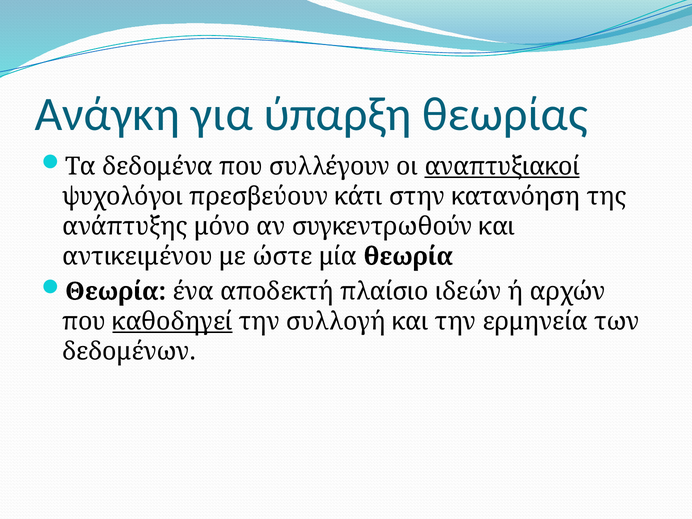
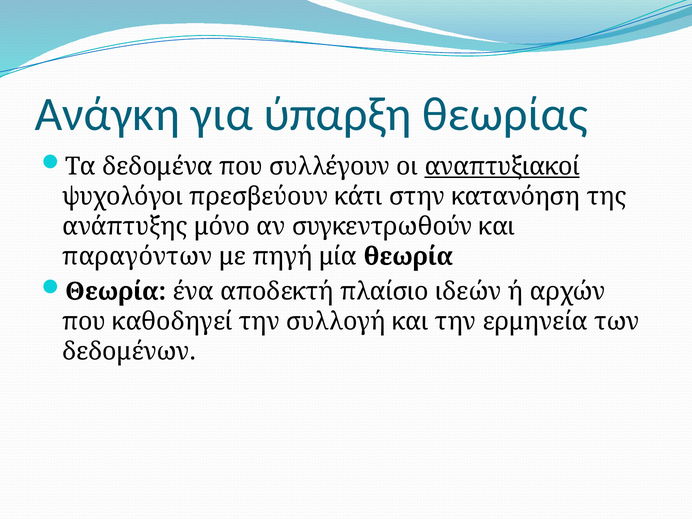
αντικειμένου: αντικειμένου -> παραγόντων
ώστε: ώστε -> πηγή
καθοδηγεί underline: present -> none
